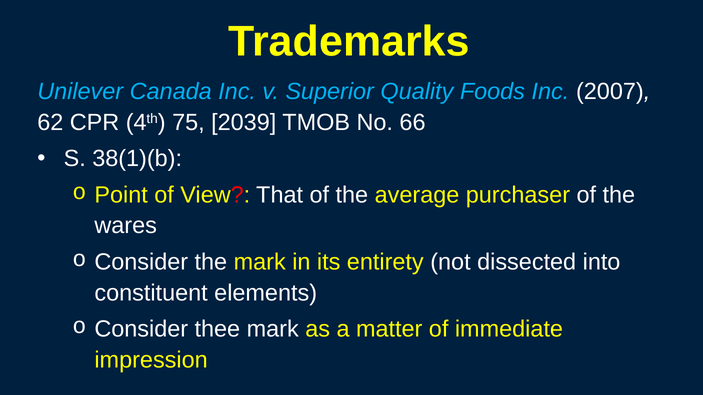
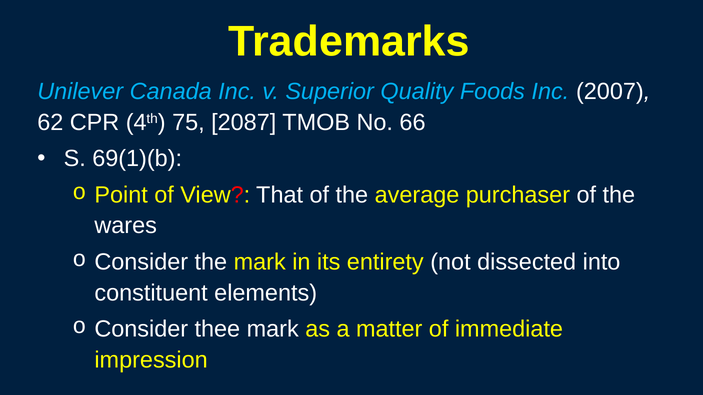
2039: 2039 -> 2087
38(1)(b: 38(1)(b -> 69(1)(b
